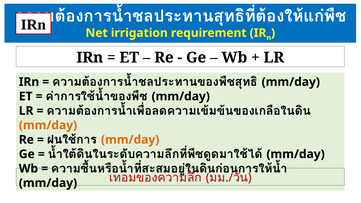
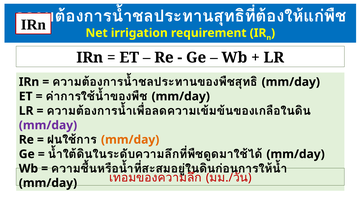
mm/day at (48, 125) colour: orange -> purple
